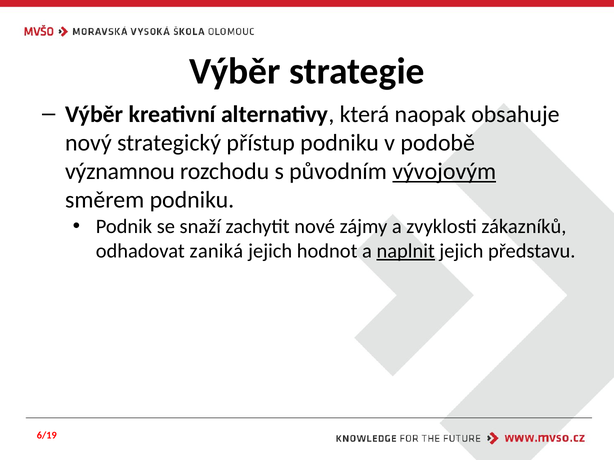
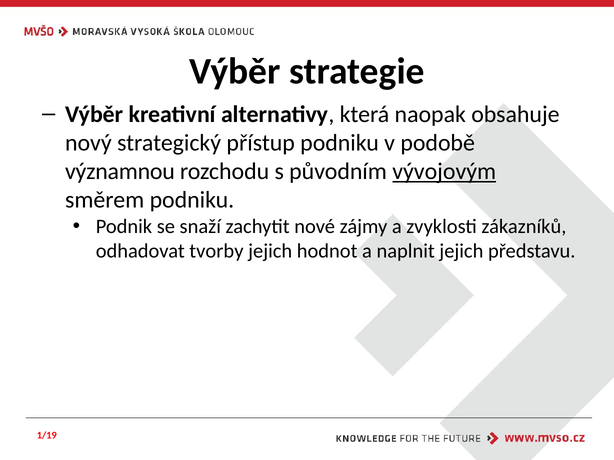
zaniká: zaniká -> tvorby
naplnit underline: present -> none
6/19: 6/19 -> 1/19
